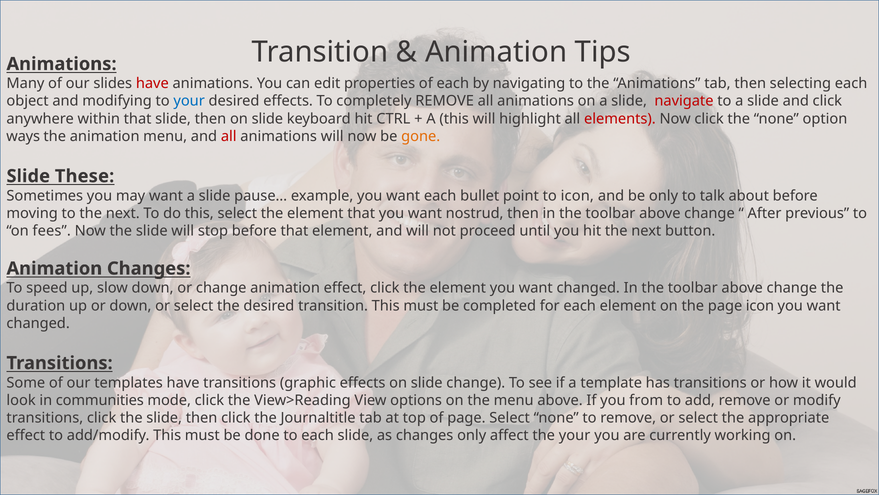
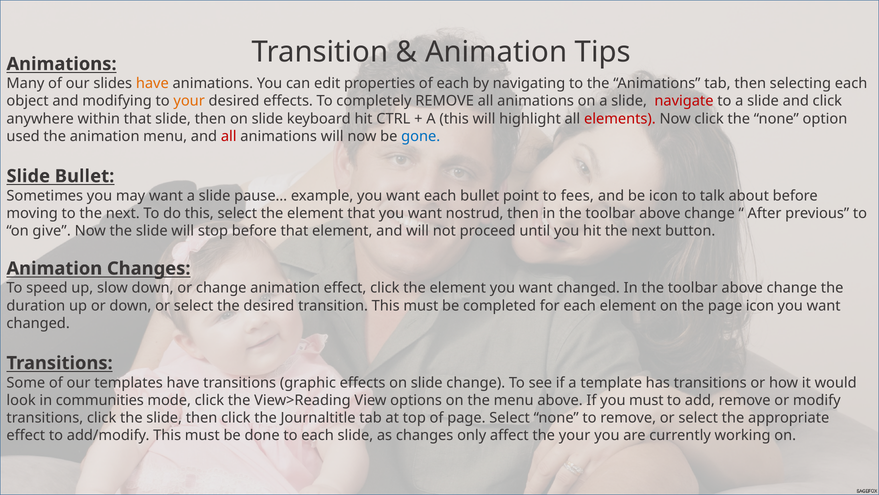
have at (152, 83) colour: red -> orange
your at (189, 101) colour: blue -> orange
ways: ways -> used
gone colour: orange -> blue
Slide These: These -> Bullet
to icon: icon -> fees
be only: only -> icon
fees: fees -> give
you from: from -> must
